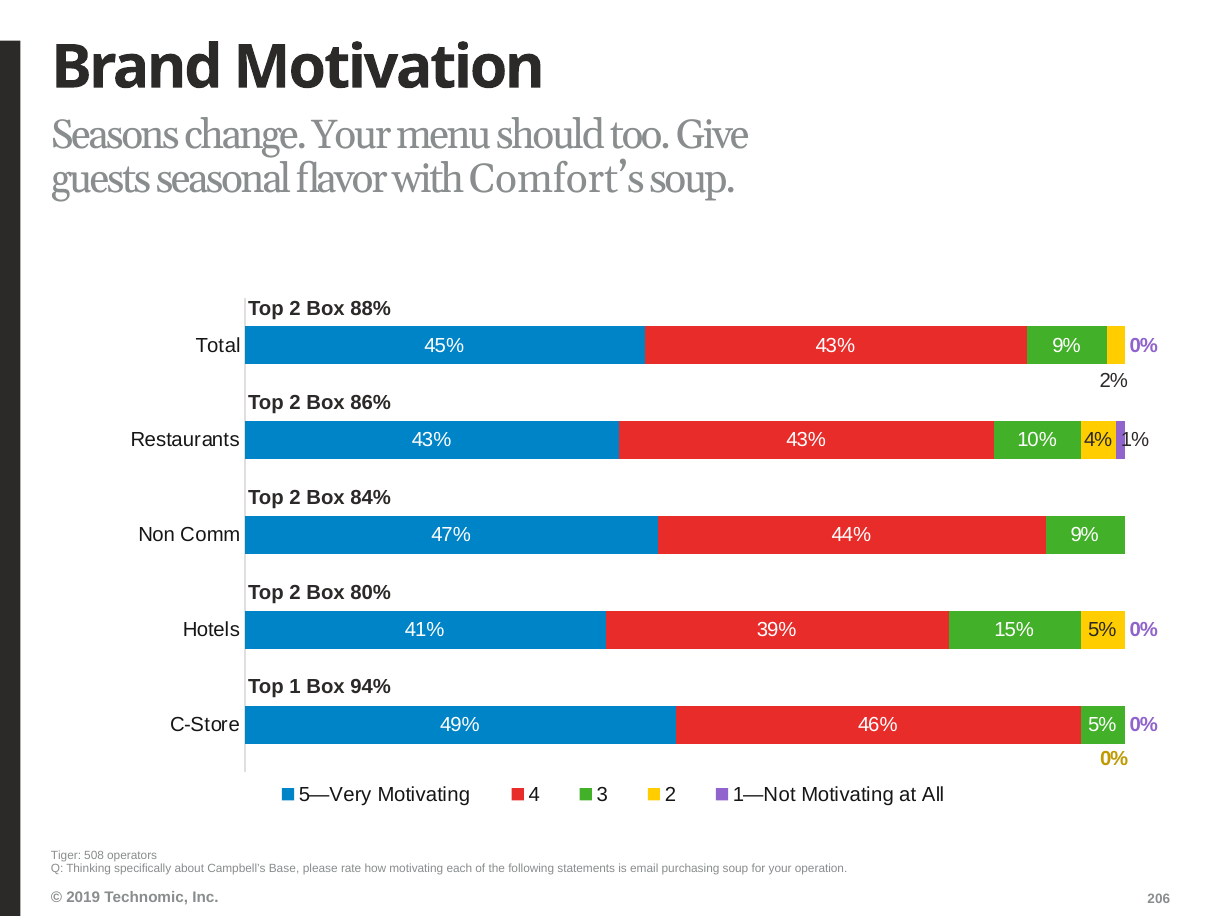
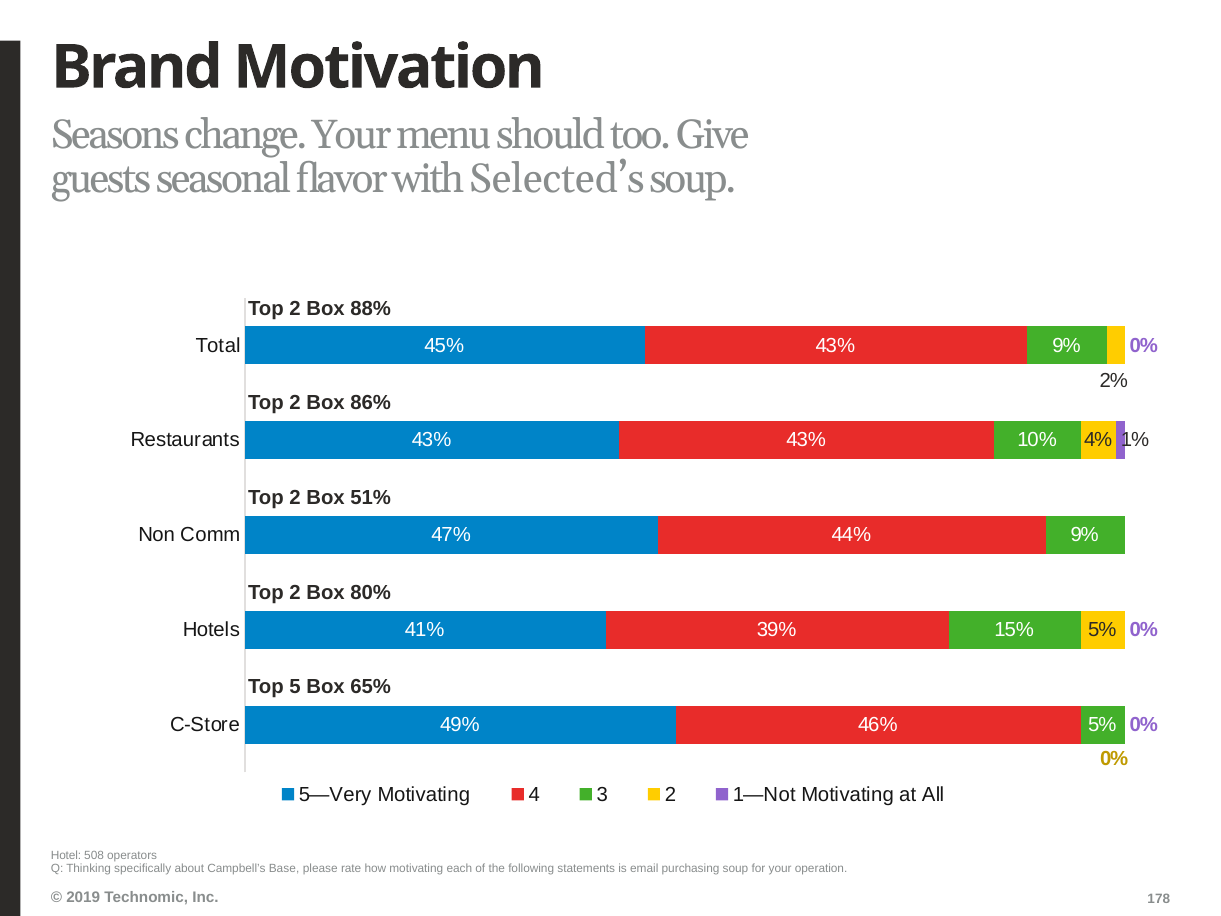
Comfort’s: Comfort’s -> Selected’s
84%: 84% -> 51%
1: 1 -> 5
94%: 94% -> 65%
Tiger: Tiger -> Hotel
206: 206 -> 178
